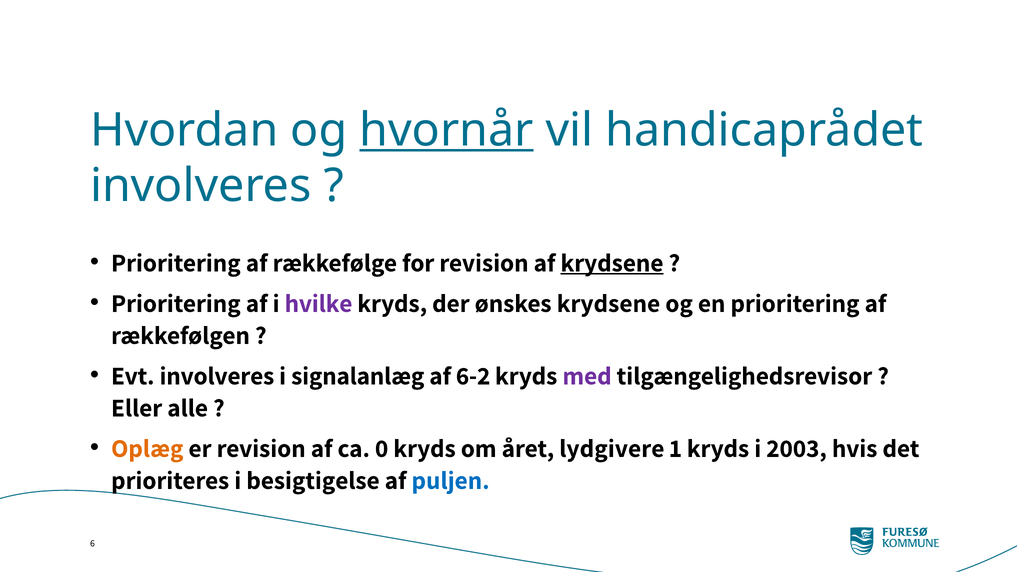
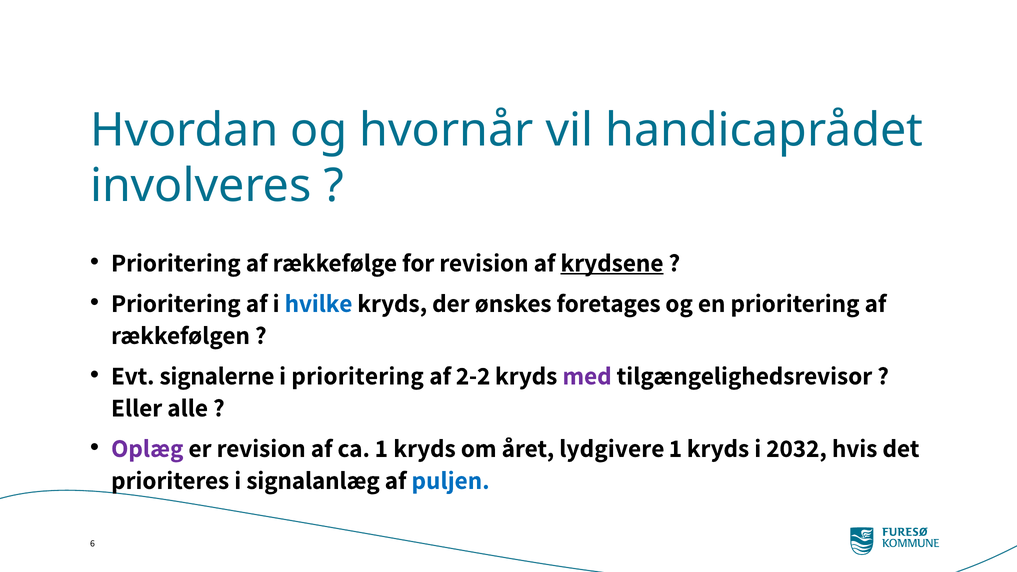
hvornår underline: present -> none
hvilke colour: purple -> blue
ønskes krydsene: krydsene -> foretages
Evt involveres: involveres -> signalerne
i signalanlæg: signalanlæg -> prioritering
6-2: 6-2 -> 2-2
Oplæg colour: orange -> purple
ca 0: 0 -> 1
2003: 2003 -> 2032
besigtigelse: besigtigelse -> signalanlæg
